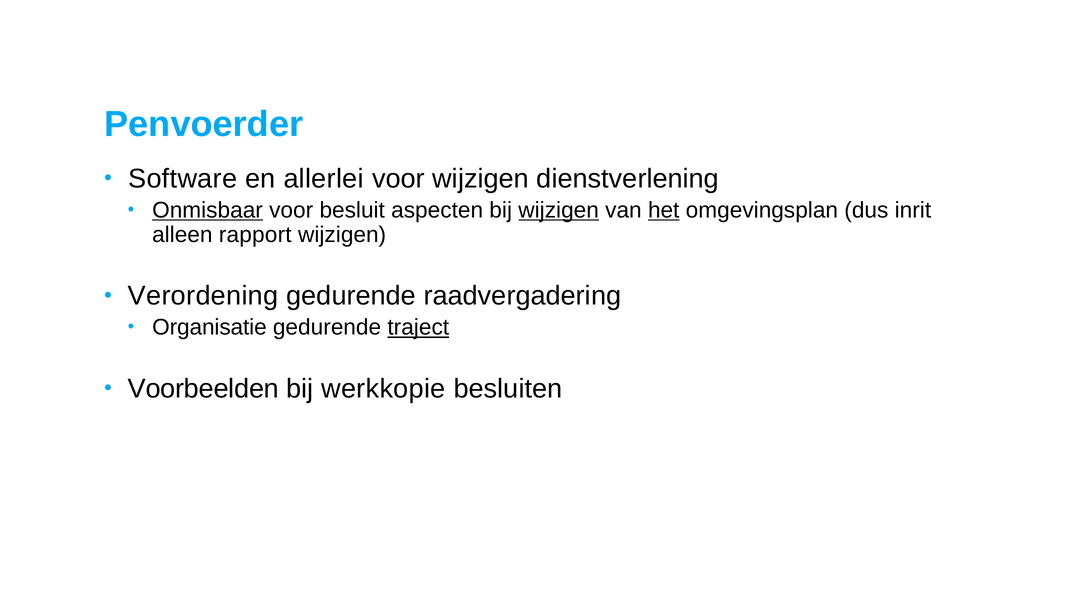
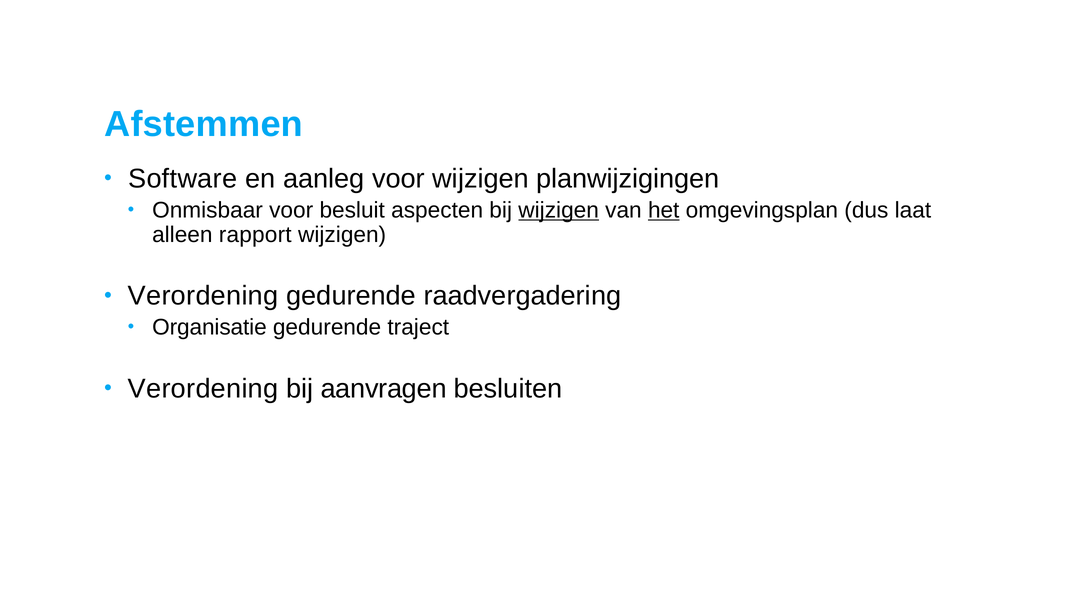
Penvoerder: Penvoerder -> Afstemmen
allerlei: allerlei -> aanleg
dienstverlening: dienstverlening -> planwijzigingen
Onmisbaar underline: present -> none
inrit: inrit -> laat
traject underline: present -> none
Voorbeelden at (203, 389): Voorbeelden -> Verordening
werkkopie: werkkopie -> aanvragen
